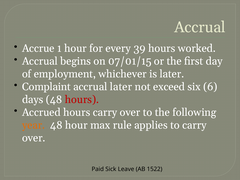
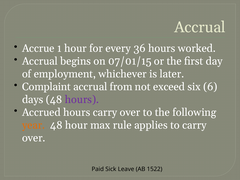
39: 39 -> 36
accrual later: later -> from
hours at (82, 100) colour: red -> purple
